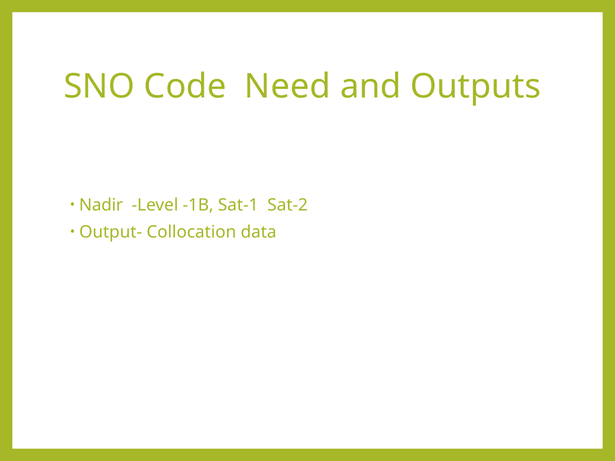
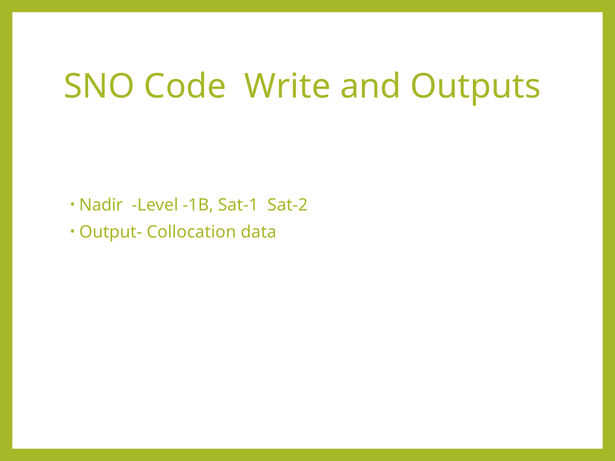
Need: Need -> Write
